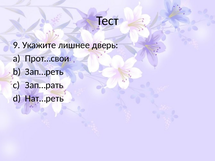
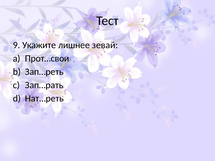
дверь: дверь -> зевай
